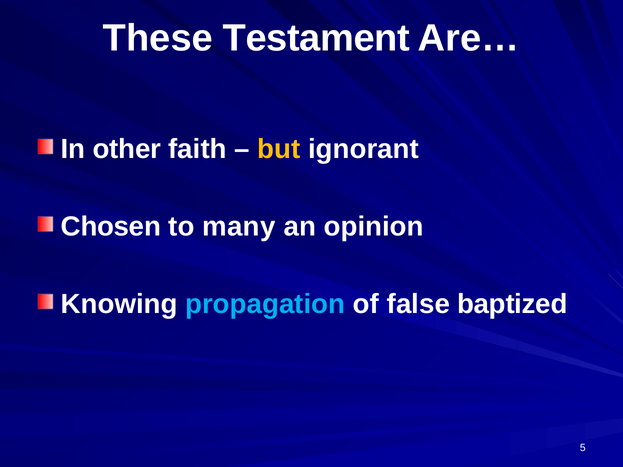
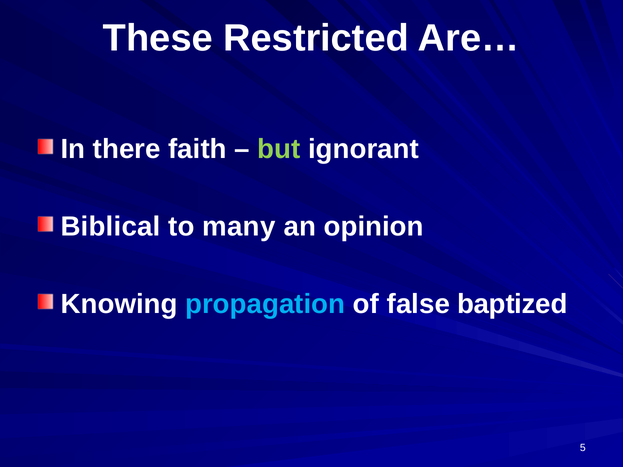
Testament: Testament -> Restricted
other: other -> there
but colour: yellow -> light green
Chosen: Chosen -> Biblical
